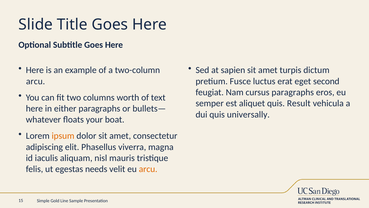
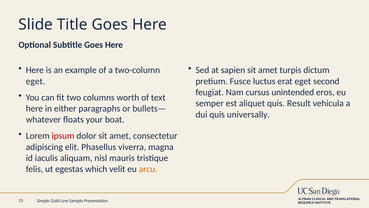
arcu at (36, 81): arcu -> eget
cursus paragraphs: paragraphs -> unintended
ipsum colour: orange -> red
needs: needs -> which
